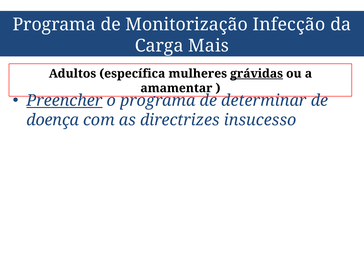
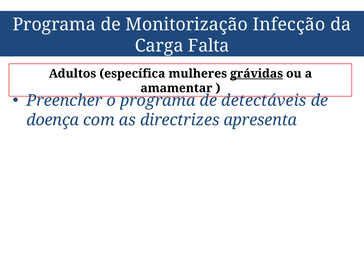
Mais: Mais -> Falta
Preencher underline: present -> none
determinar: determinar -> detectáveis
insucesso: insucesso -> apresenta
